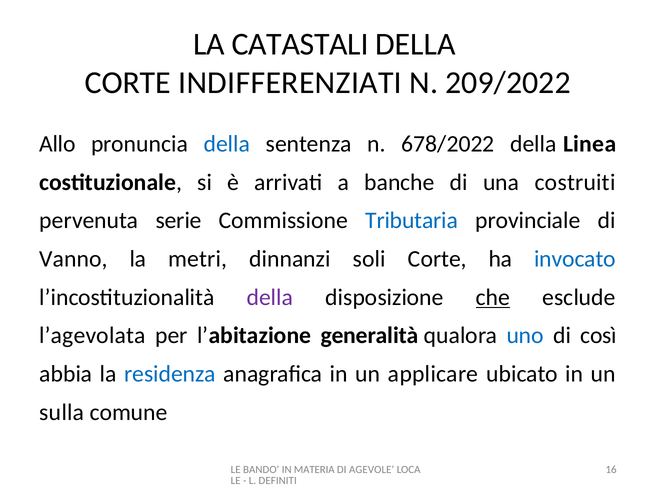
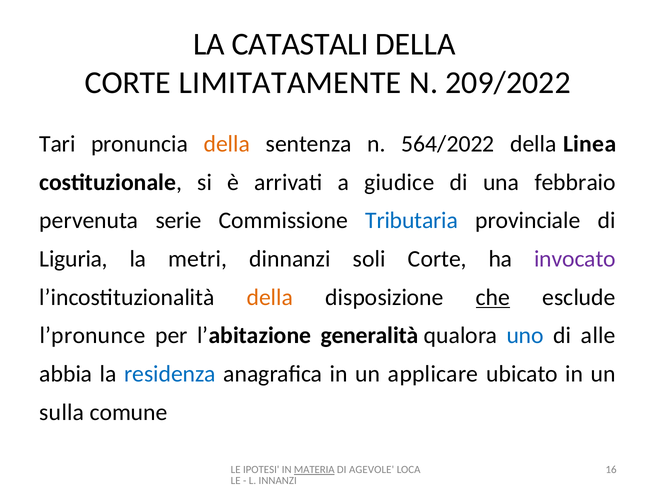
INDIFFERENZIATI: INDIFFERENZIATI -> LIMITATAMENTE
Allo: Allo -> Tari
della at (227, 144) colour: blue -> orange
678/2022: 678/2022 -> 564/2022
banche: banche -> giudice
costruiti: costruiti -> febbraio
Vanno: Vanno -> Liguria
invocato colour: blue -> purple
della at (270, 297) colour: purple -> orange
l’agevolata: l’agevolata -> l’pronunce
così: così -> alle
BANDO: BANDO -> IPOTESI
MATERIA underline: none -> present
DEFINITI: DEFINITI -> INNANZI
